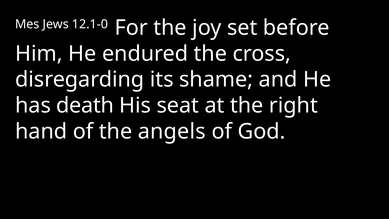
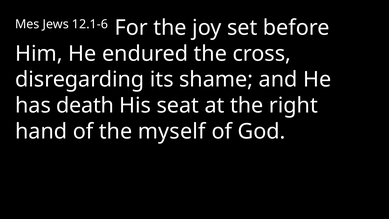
12.1-0: 12.1-0 -> 12.1-6
angels: angels -> myself
